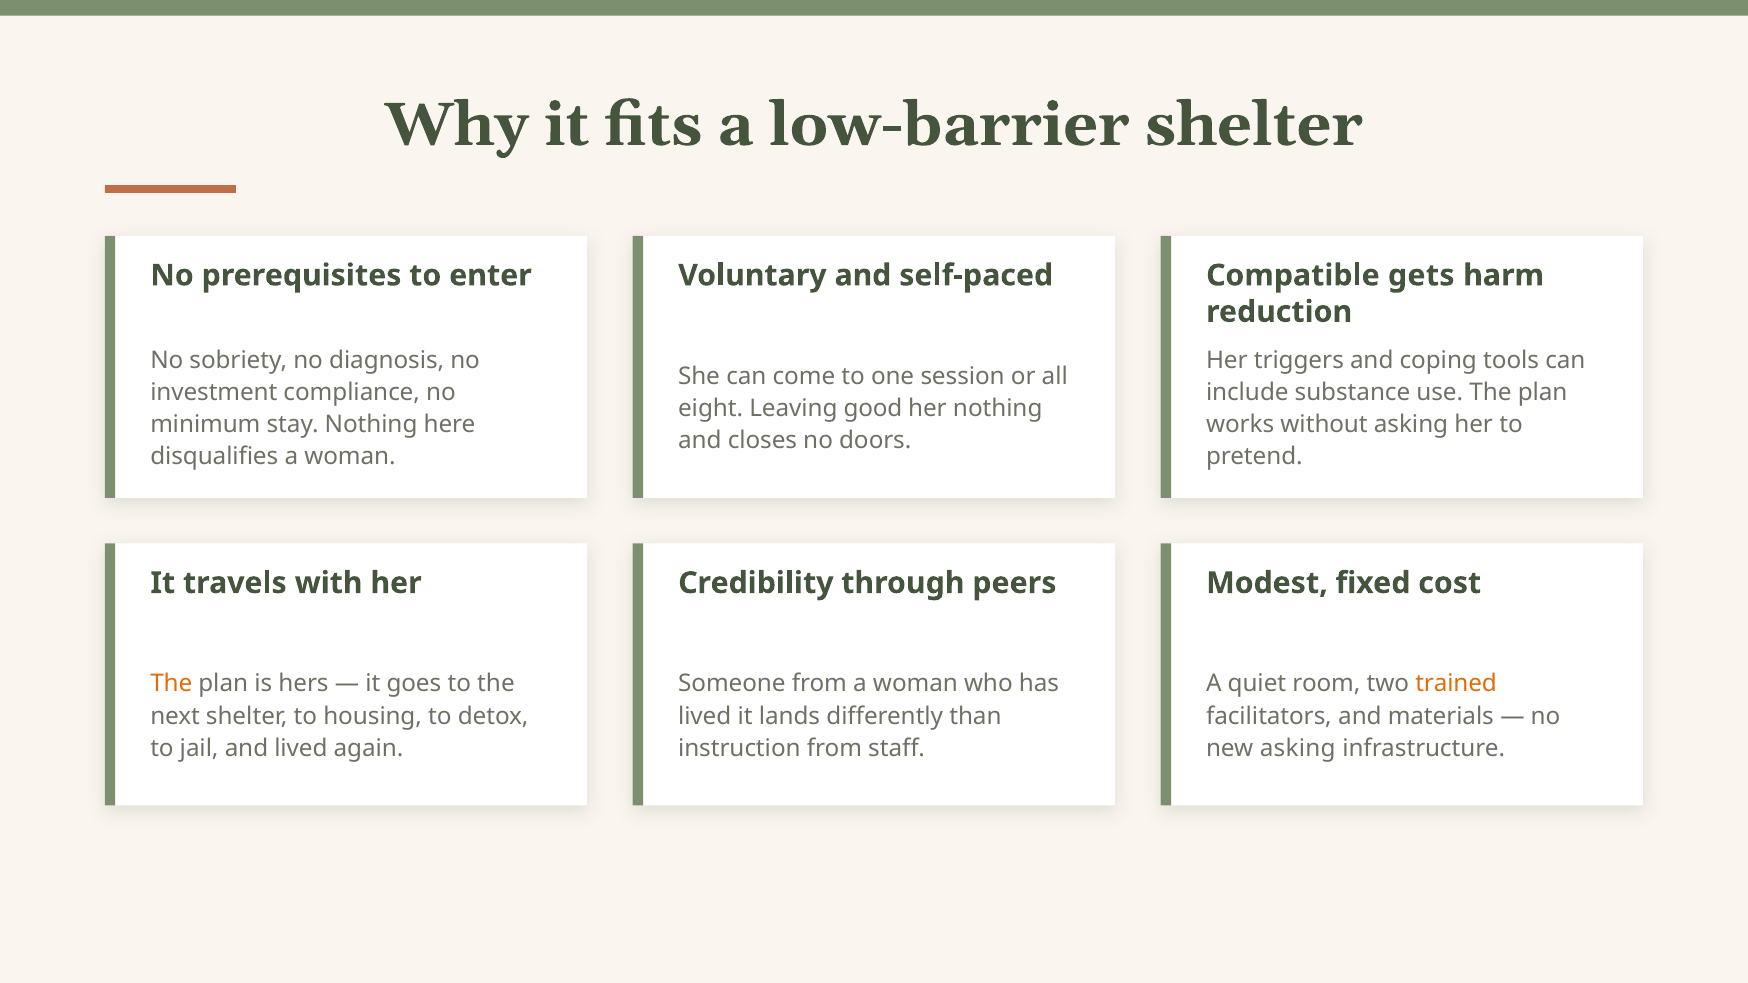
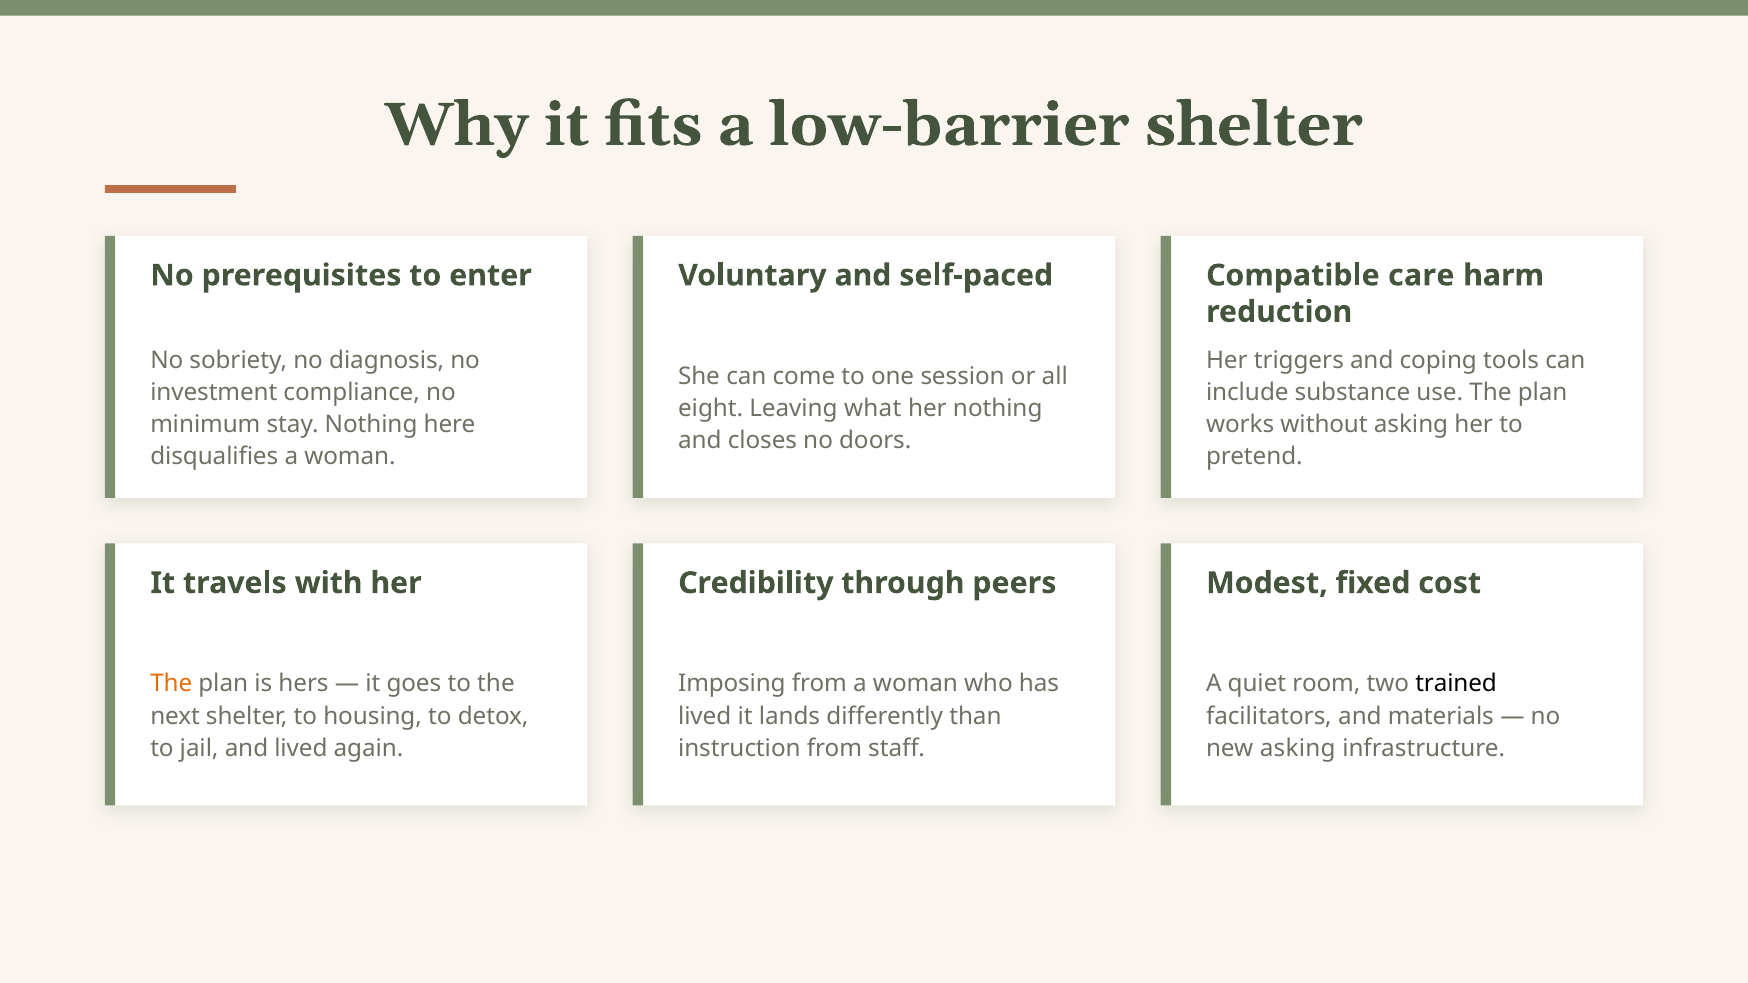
gets: gets -> care
good: good -> what
Someone: Someone -> Imposing
trained colour: orange -> black
